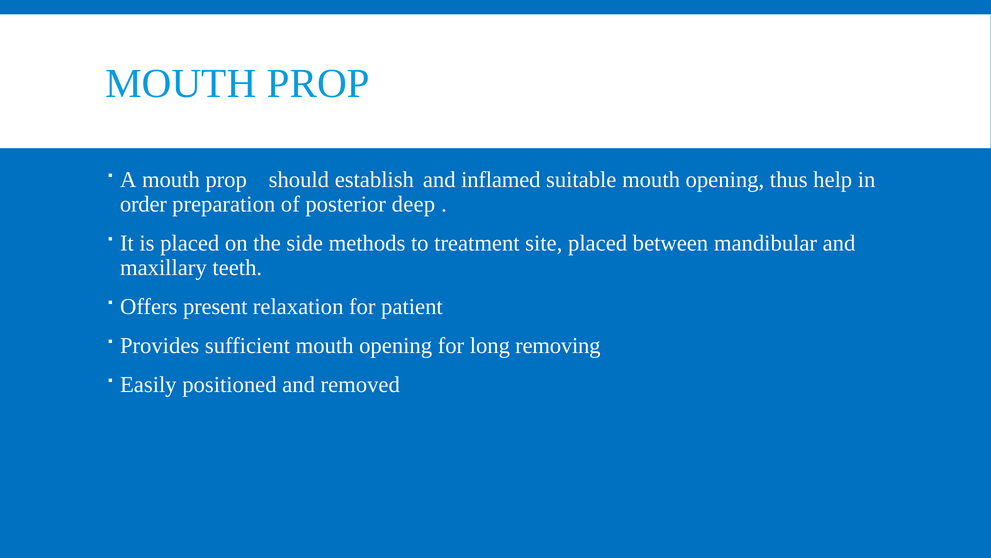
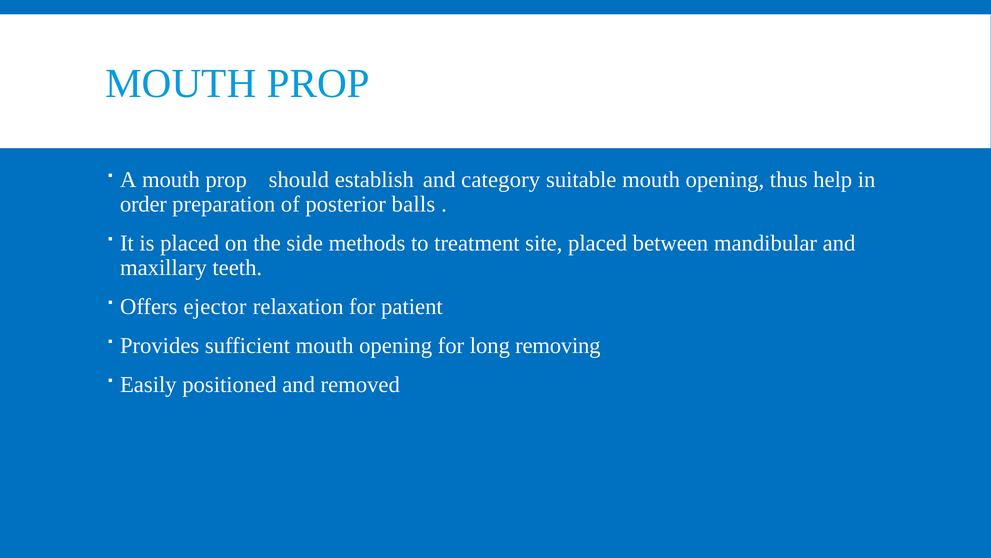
inflamed: inflamed -> category
deep: deep -> balls
present: present -> ejector
